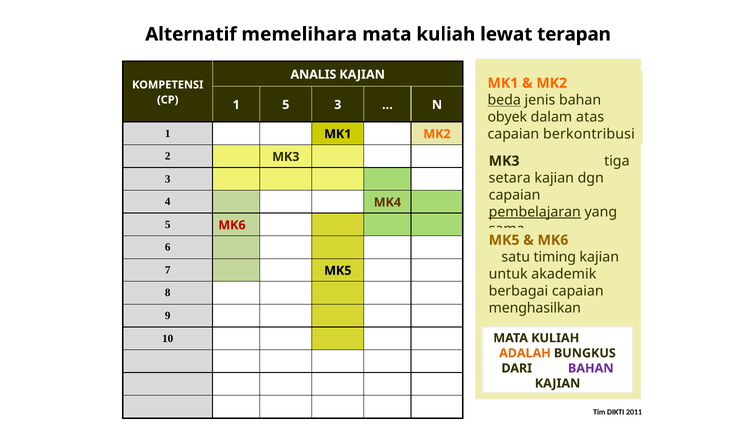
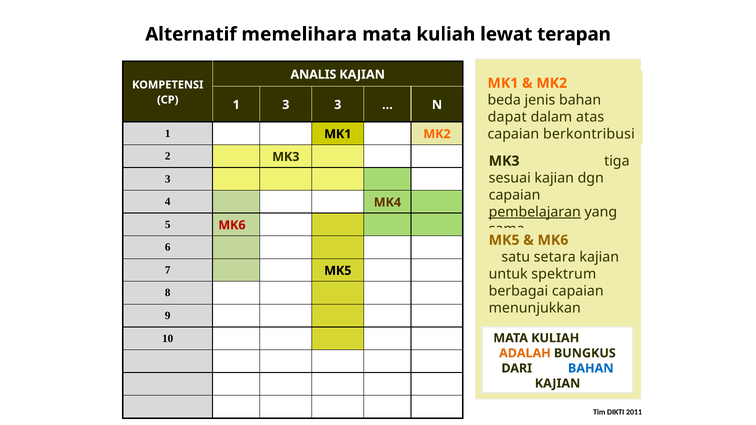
beda underline: present -> none
1 5: 5 -> 3
obyek: obyek -> dapat
setara: setara -> sesuai
timing: timing -> setara
akademik: akademik -> spektrum
menghasilkan: menghasilkan -> menunjukkan
BAHAN at (591, 368) colour: purple -> blue
